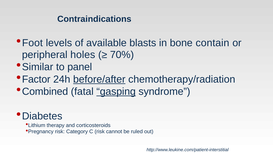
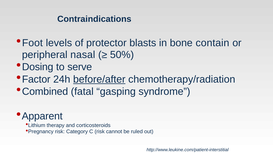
available: available -> protector
holes: holes -> nasal
70%: 70% -> 50%
Similar: Similar -> Dosing
panel: panel -> serve
gasping underline: present -> none
Diabetes: Diabetes -> Apparent
